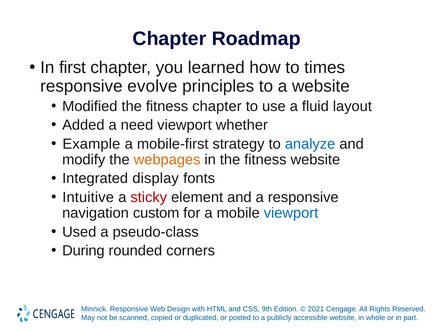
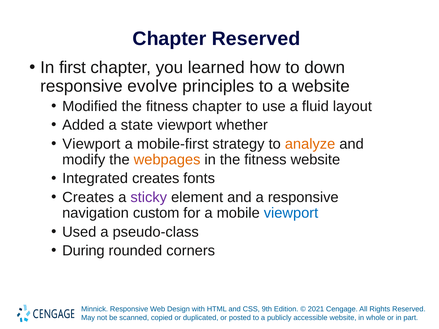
Chapter Roadmap: Roadmap -> Reserved
times: times -> down
need: need -> state
Example at (91, 144): Example -> Viewport
analyze colour: blue -> orange
Integrated display: display -> creates
Intuitive at (88, 197): Intuitive -> Creates
sticky colour: red -> purple
